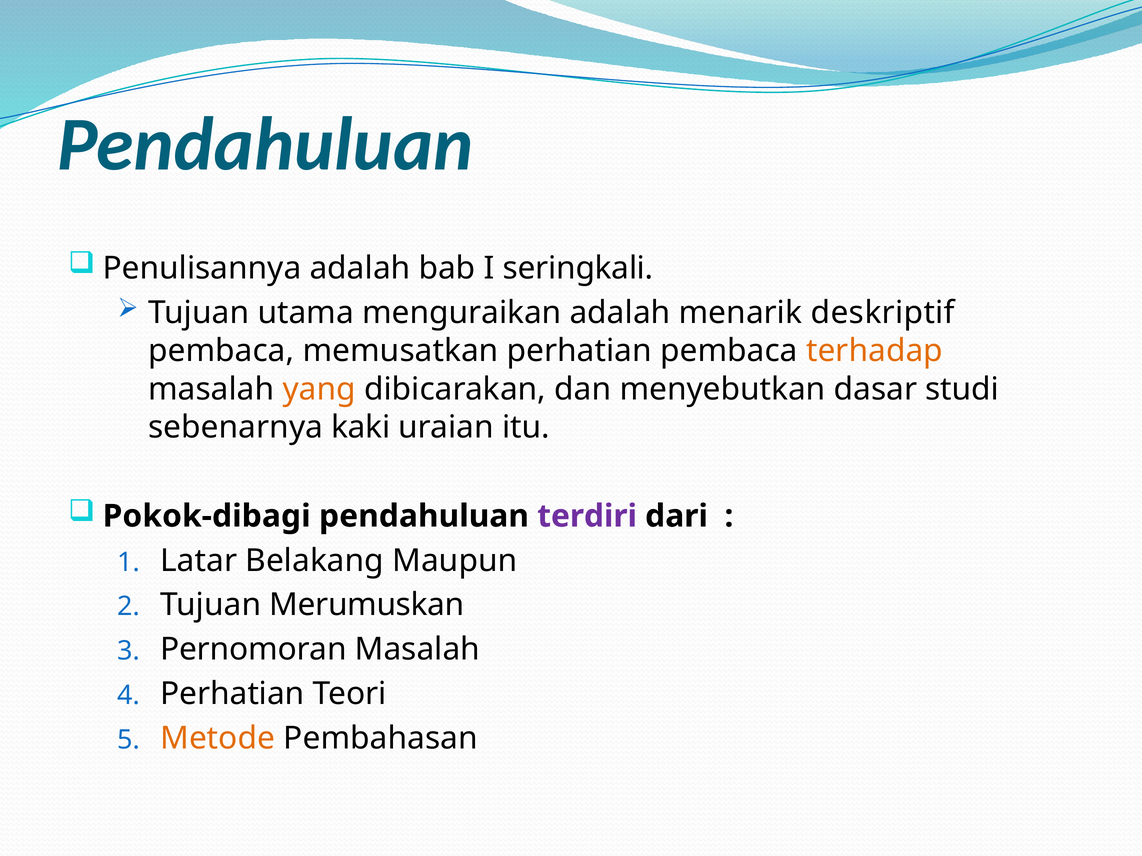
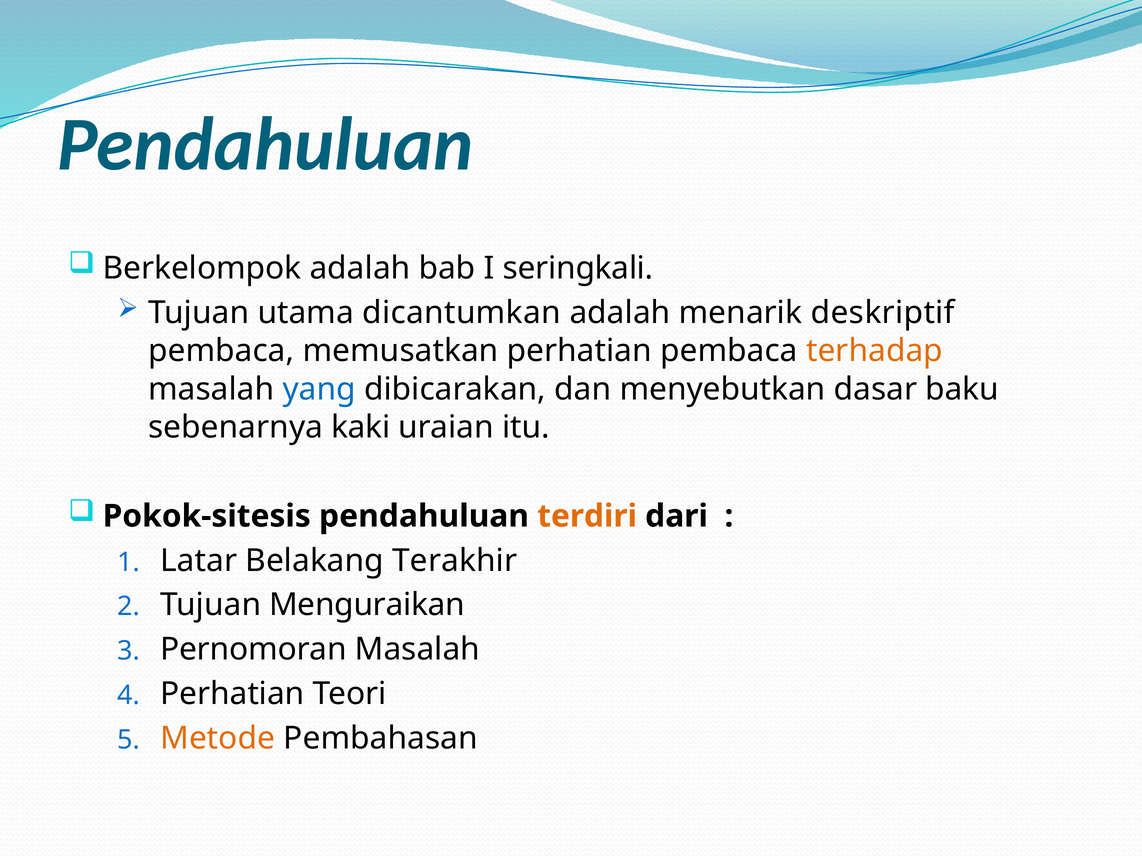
Penulisannya: Penulisannya -> Berkelompok
menguraikan: menguraikan -> dicantumkan
yang colour: orange -> blue
studi: studi -> baku
Pokok-dibagi: Pokok-dibagi -> Pokok-sitesis
terdiri colour: purple -> orange
Maupun: Maupun -> Terakhir
Merumuskan: Merumuskan -> Menguraikan
